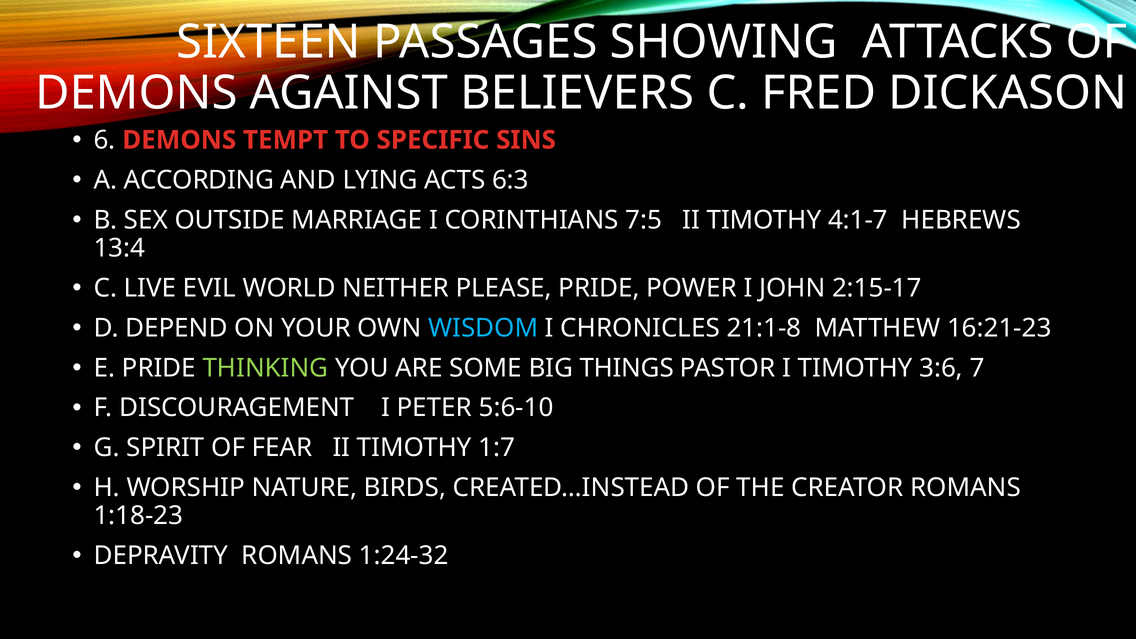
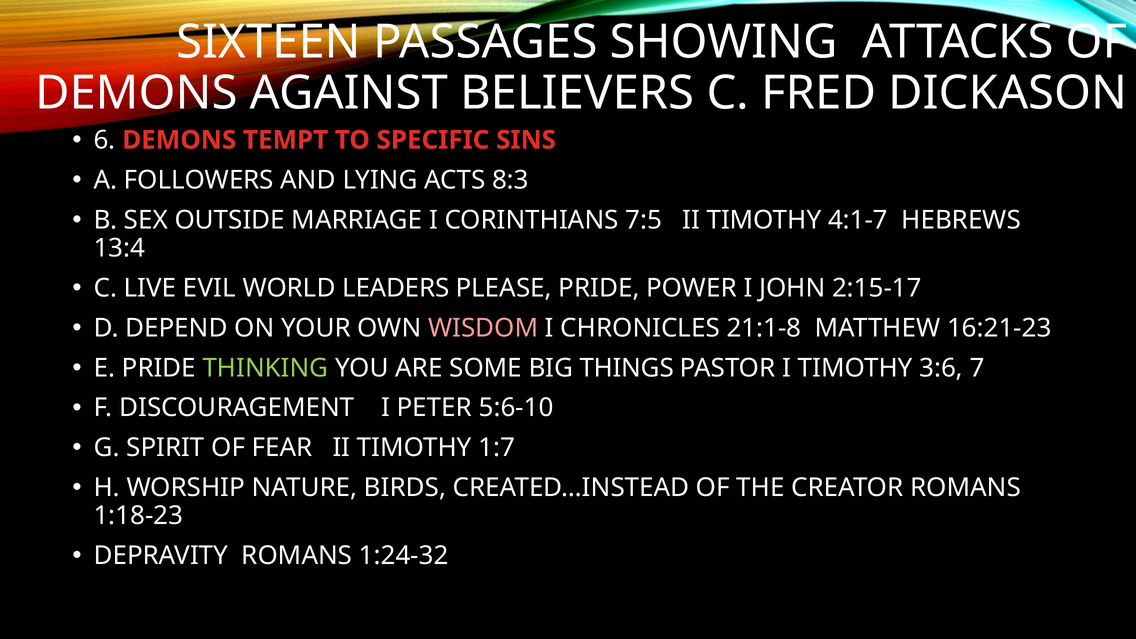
ACCORDING: ACCORDING -> FOLLOWERS
6:3: 6:3 -> 8:3
NEITHER: NEITHER -> LEADERS
WISDOM colour: light blue -> pink
